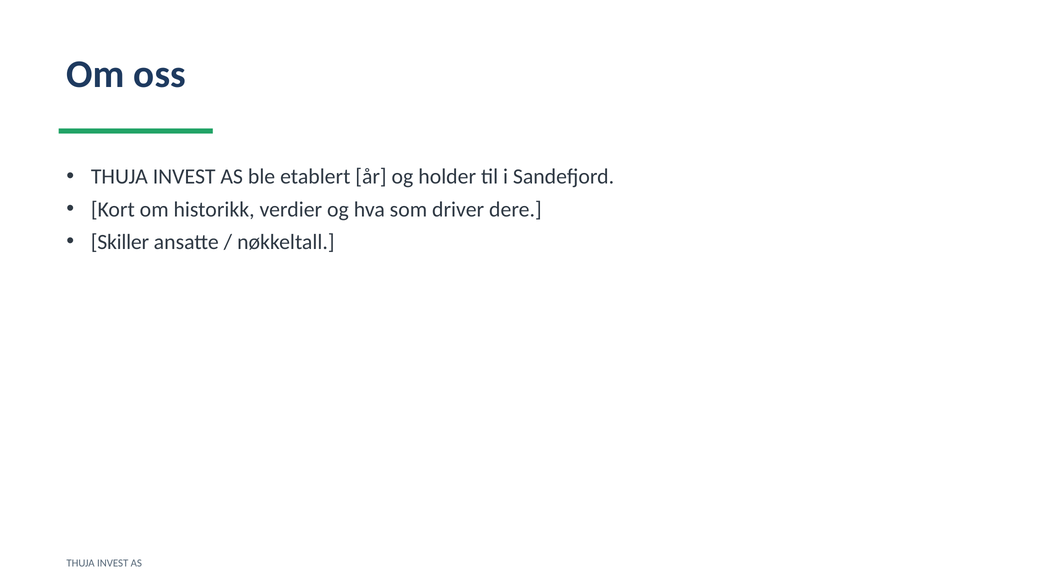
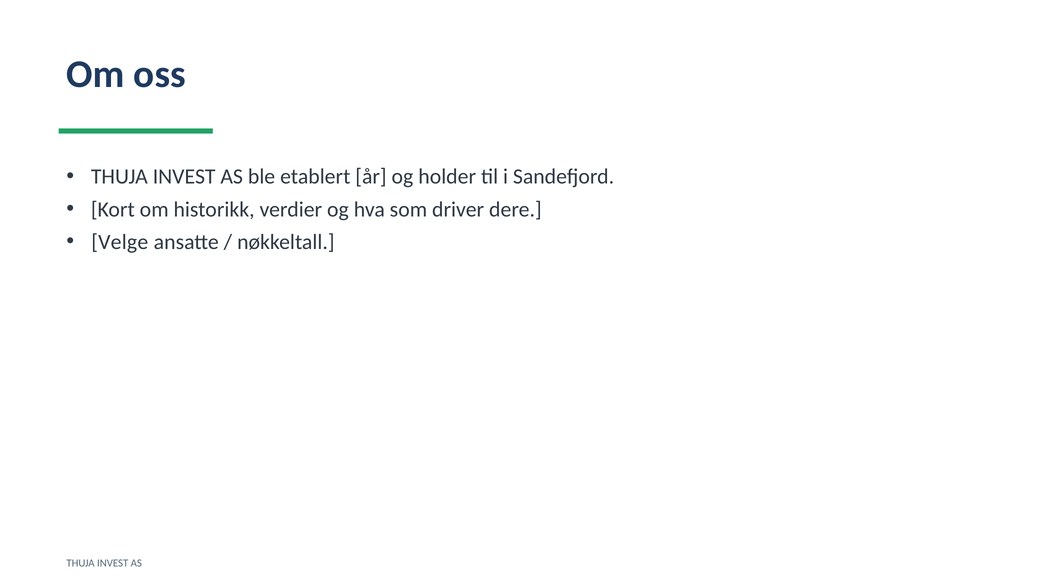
Skiller: Skiller -> Velge
